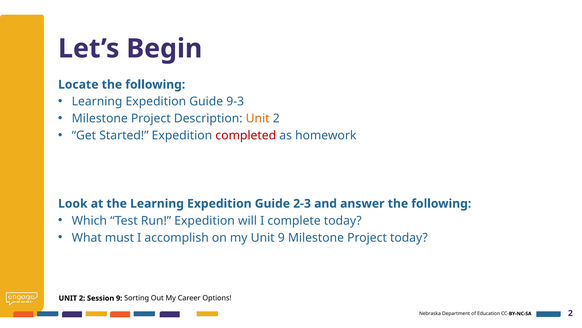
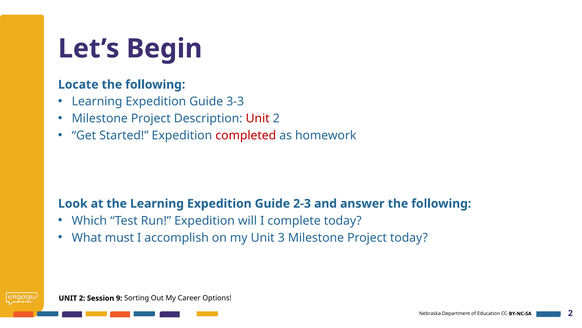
9-3: 9-3 -> 3-3
Unit at (258, 118) colour: orange -> red
Unit 9: 9 -> 3
